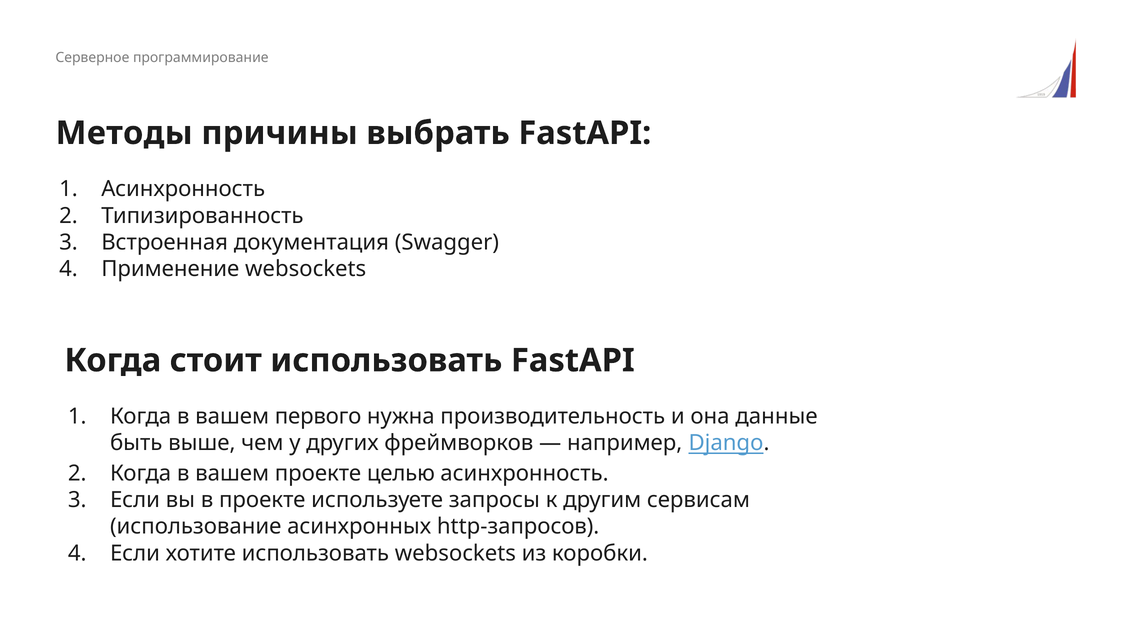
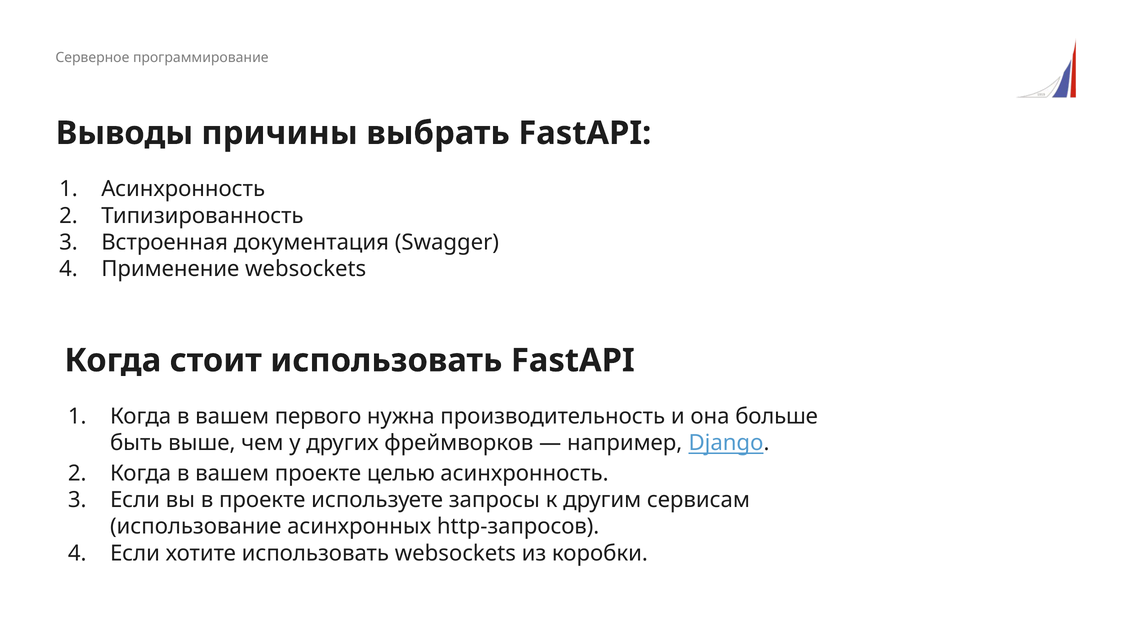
Методы: Методы -> Выводы
данные: данные -> больше
